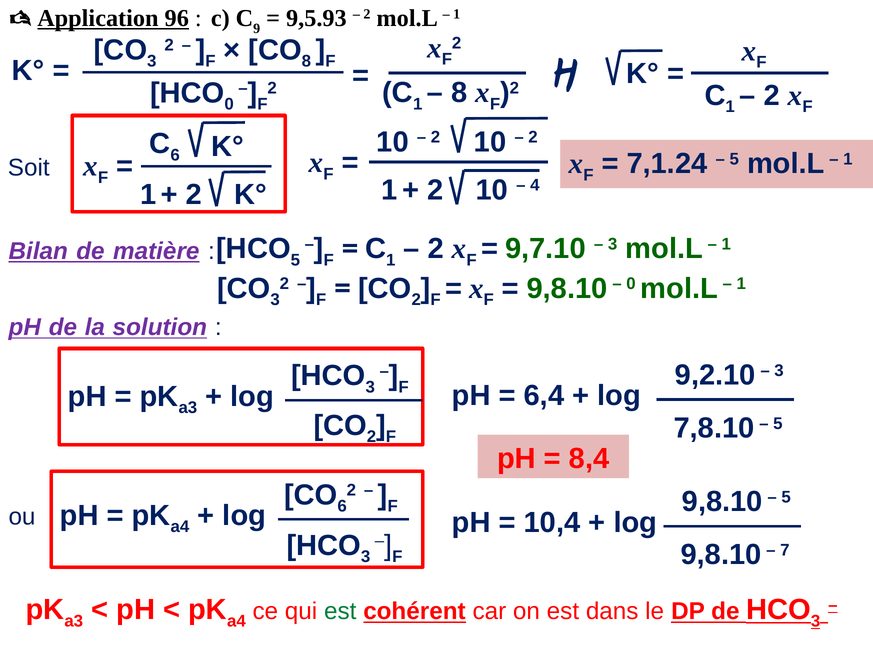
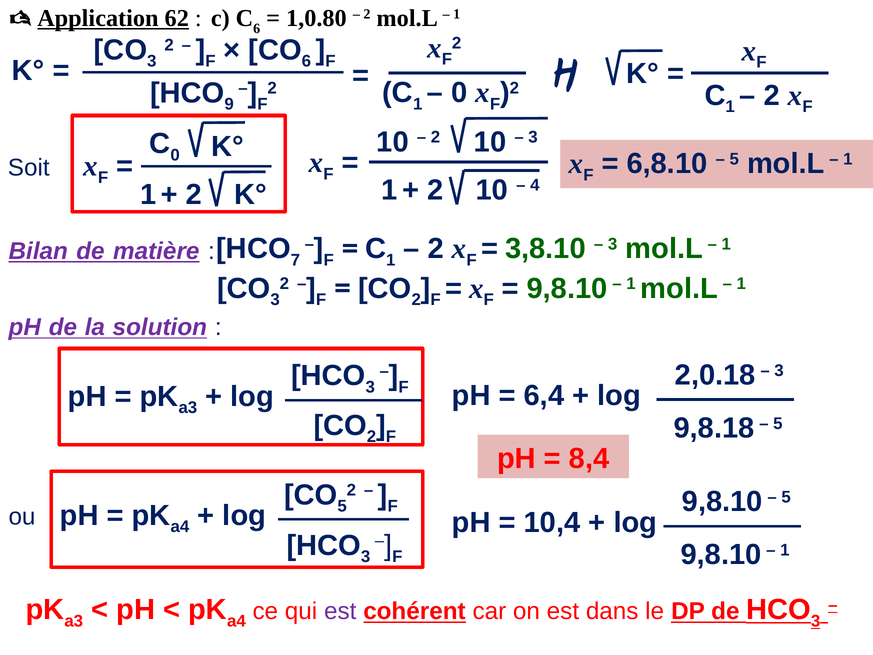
96: 96 -> 62
C 9: 9 -> 6
9,5.93: 9,5.93 -> 1,0.80
8 at (306, 61): 8 -> 6
8 at (459, 93): 8 -> 0
0 at (229, 104): 0 -> 9
2 at (533, 137): 2 -> 3
C 6: 6 -> 0
7,1.24: 7,1.24 -> 6,8.10
5 at (295, 260): 5 -> 7
9,7.10: 9,7.10 -> 3,8.10
0 at (631, 284): 0 -> 1
9,2.10: 9,2.10 -> 2,0.18
7,8.10: 7,8.10 -> 9,8.18
6 at (342, 506): 6 -> 5
7 at (785, 550): 7 -> 1
est at (340, 611) colour: green -> purple
